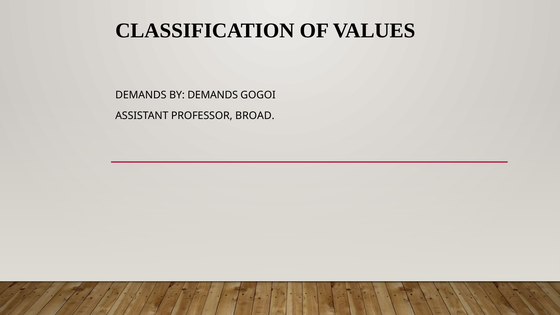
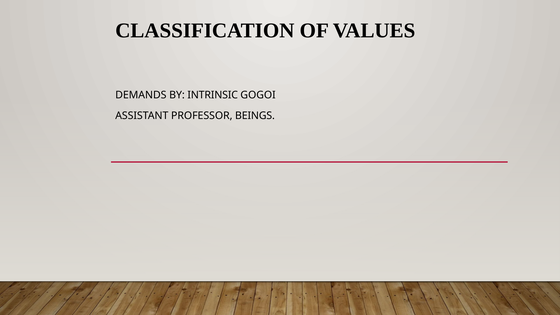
BY DEMANDS: DEMANDS -> INTRINSIC
BROAD: BROAD -> BEINGS
